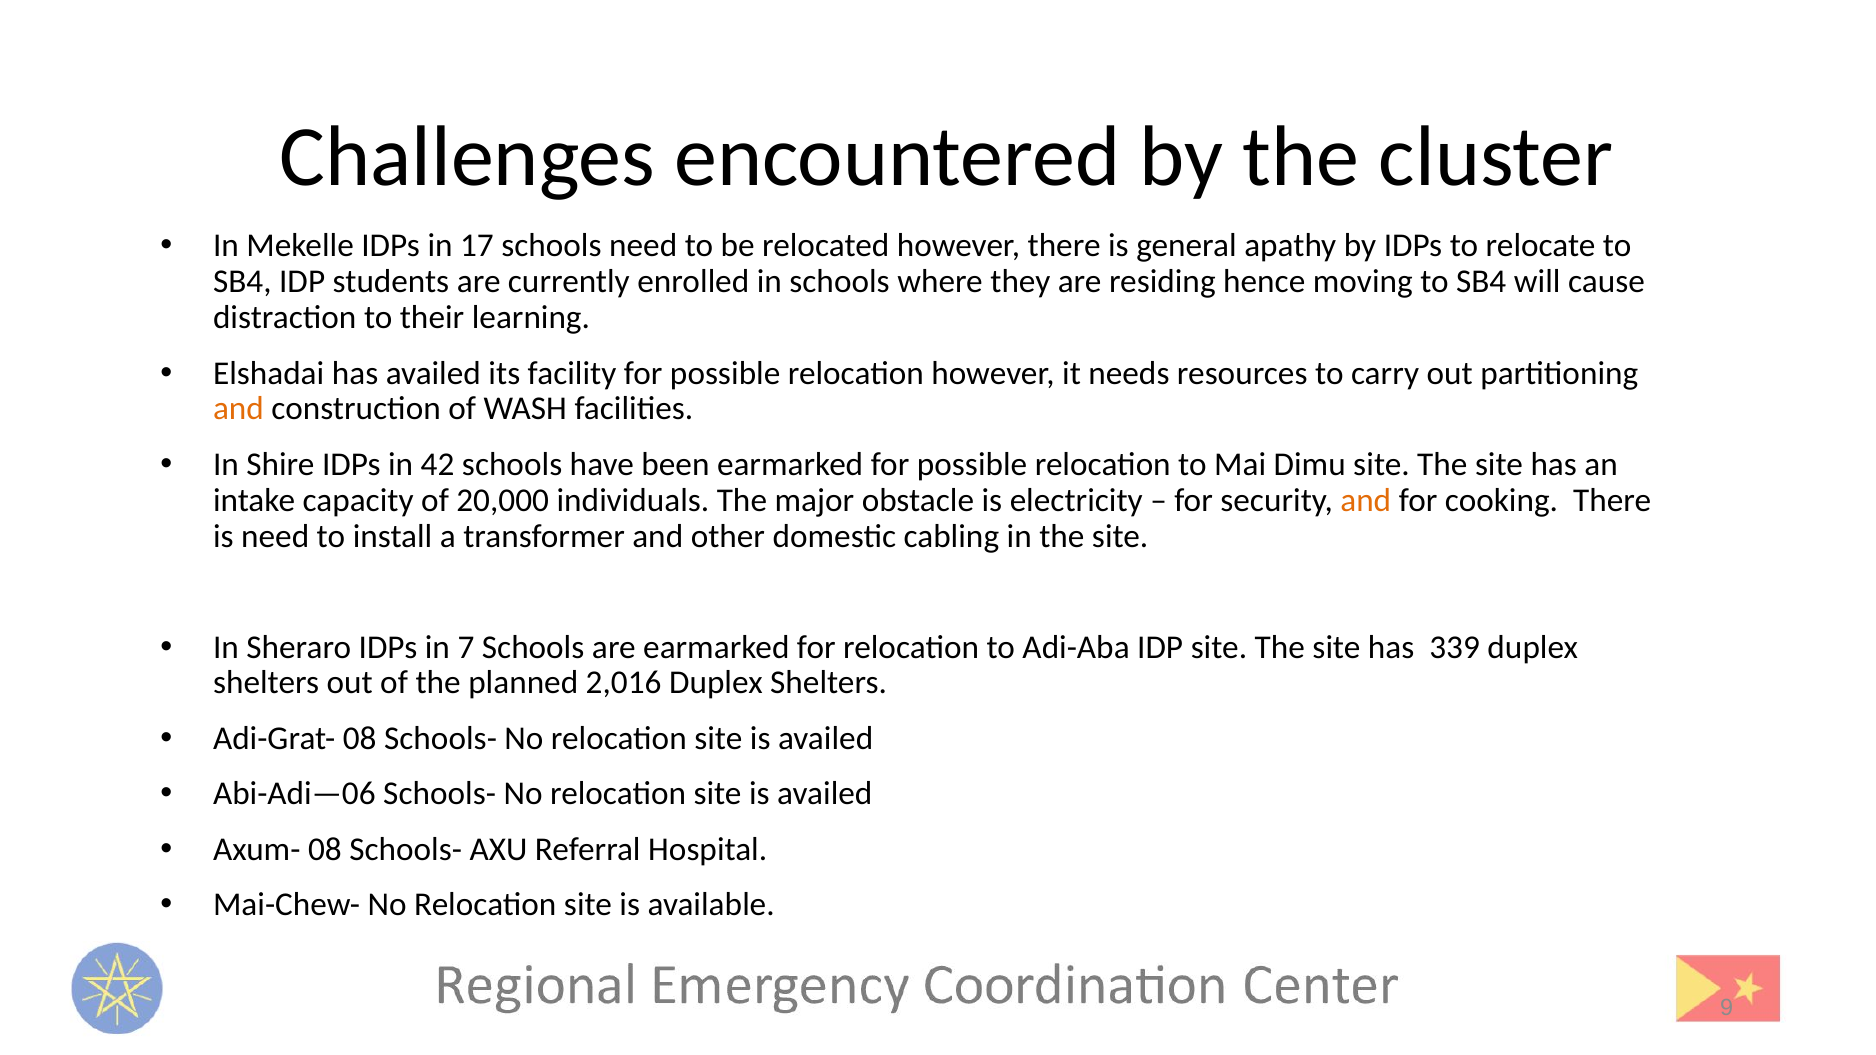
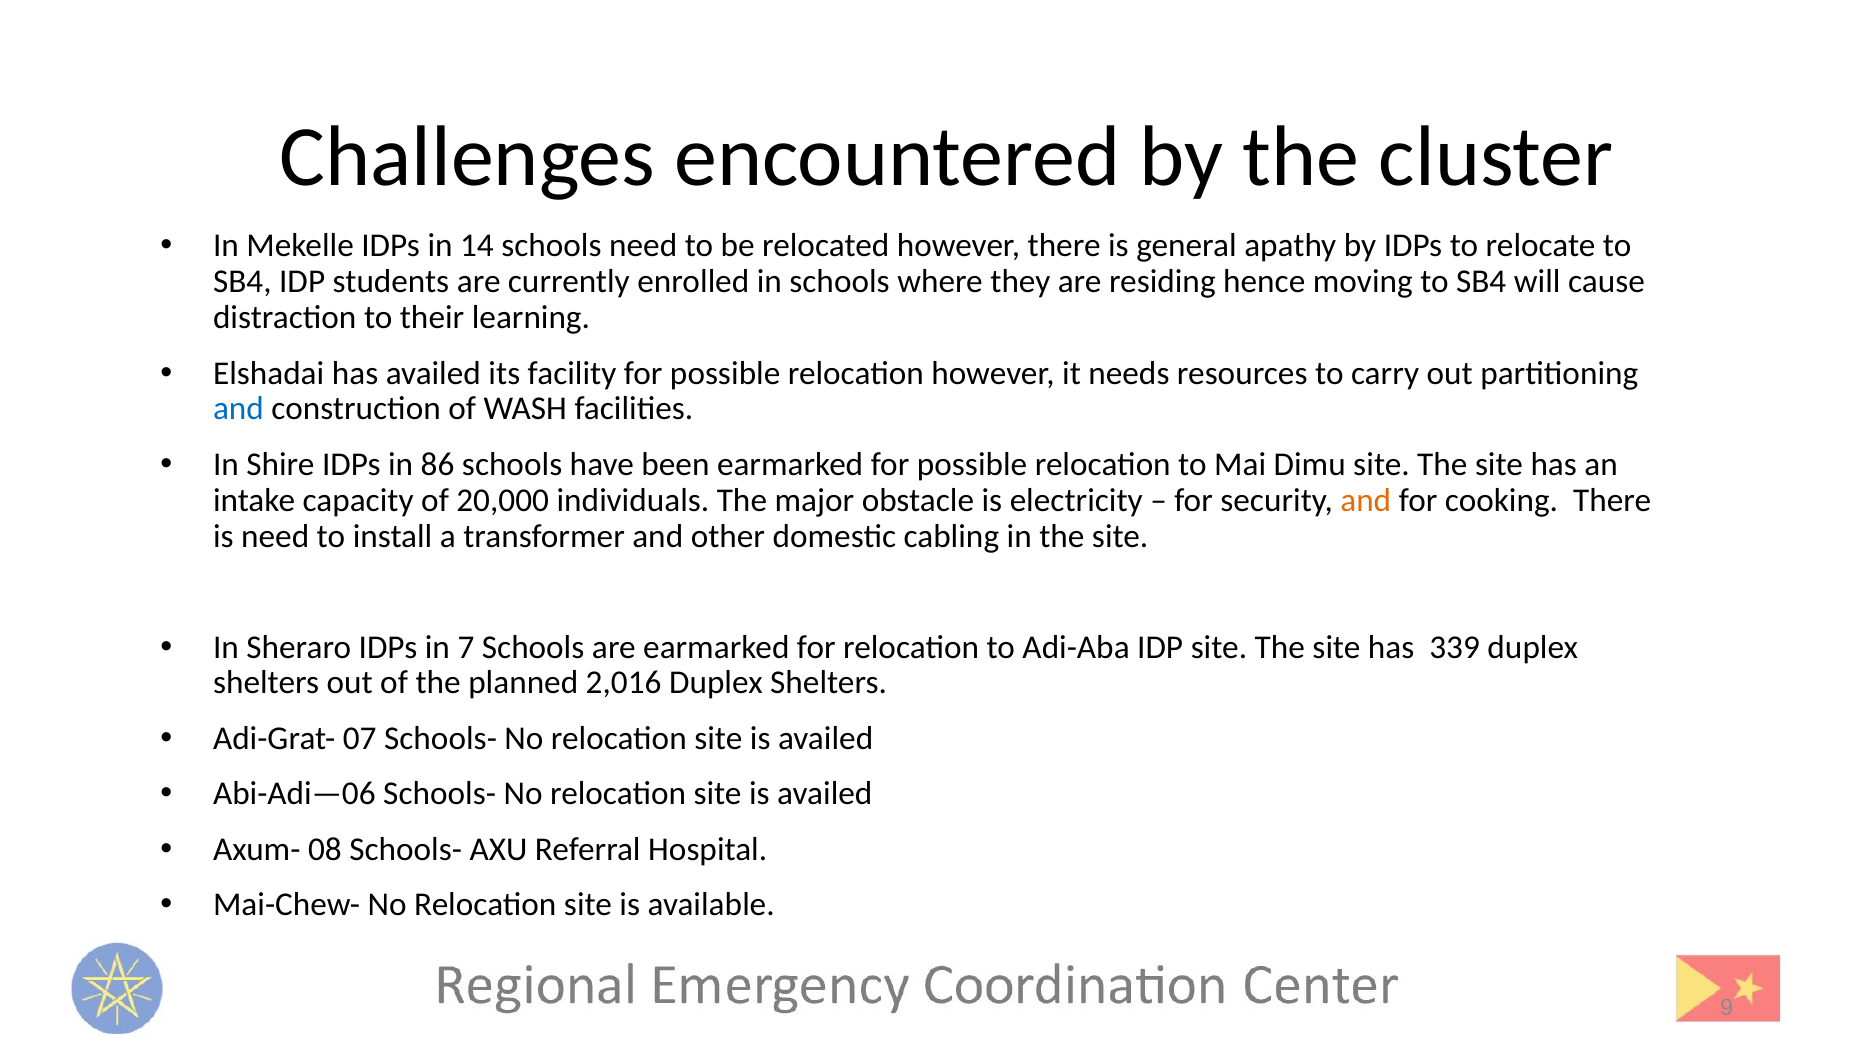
17: 17 -> 14
and at (238, 409) colour: orange -> blue
42: 42 -> 86
Adi-Grat- 08: 08 -> 07
